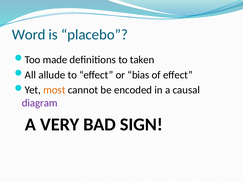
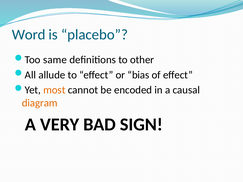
made: made -> same
taken: taken -> other
diagram colour: purple -> orange
